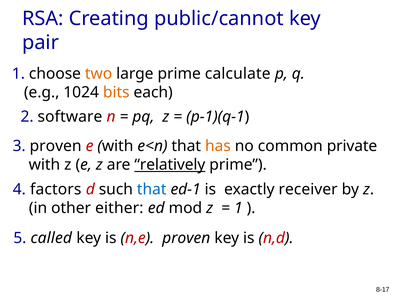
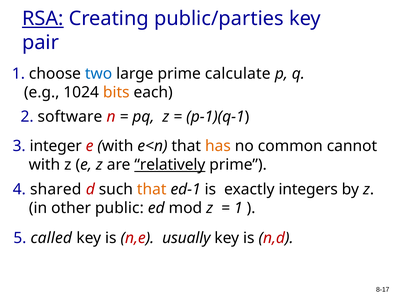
RSA underline: none -> present
public/cannot: public/cannot -> public/parties
two colour: orange -> blue
3 proven: proven -> integer
private: private -> cannot
factors: factors -> shared
that at (152, 189) colour: blue -> orange
receiver: receiver -> integers
either: either -> public
n,e proven: proven -> usually
